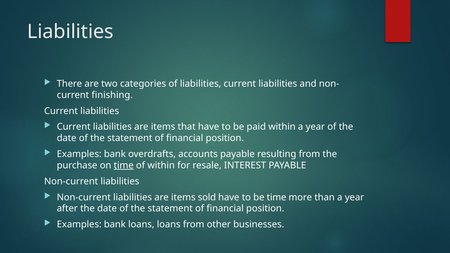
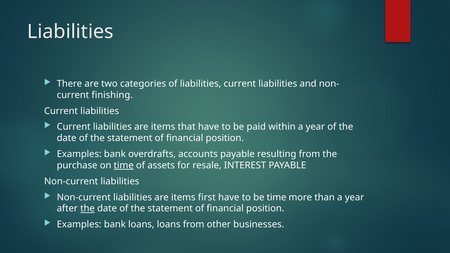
of within: within -> assets
sold: sold -> first
the at (87, 209) underline: none -> present
